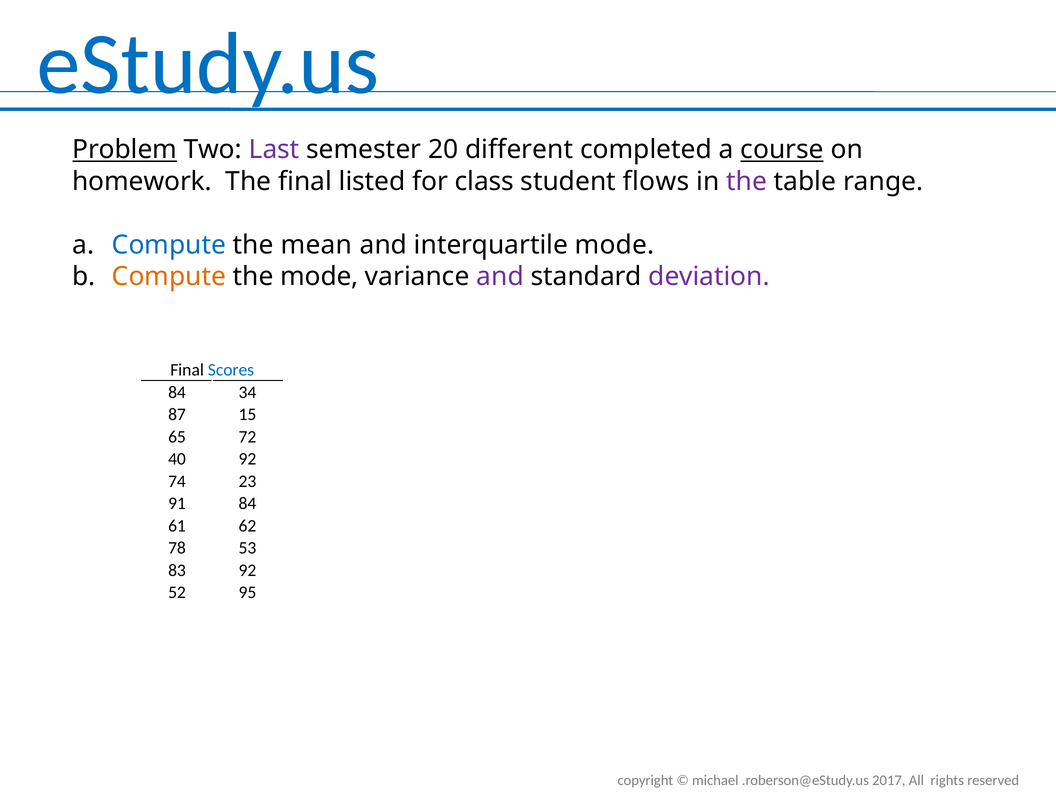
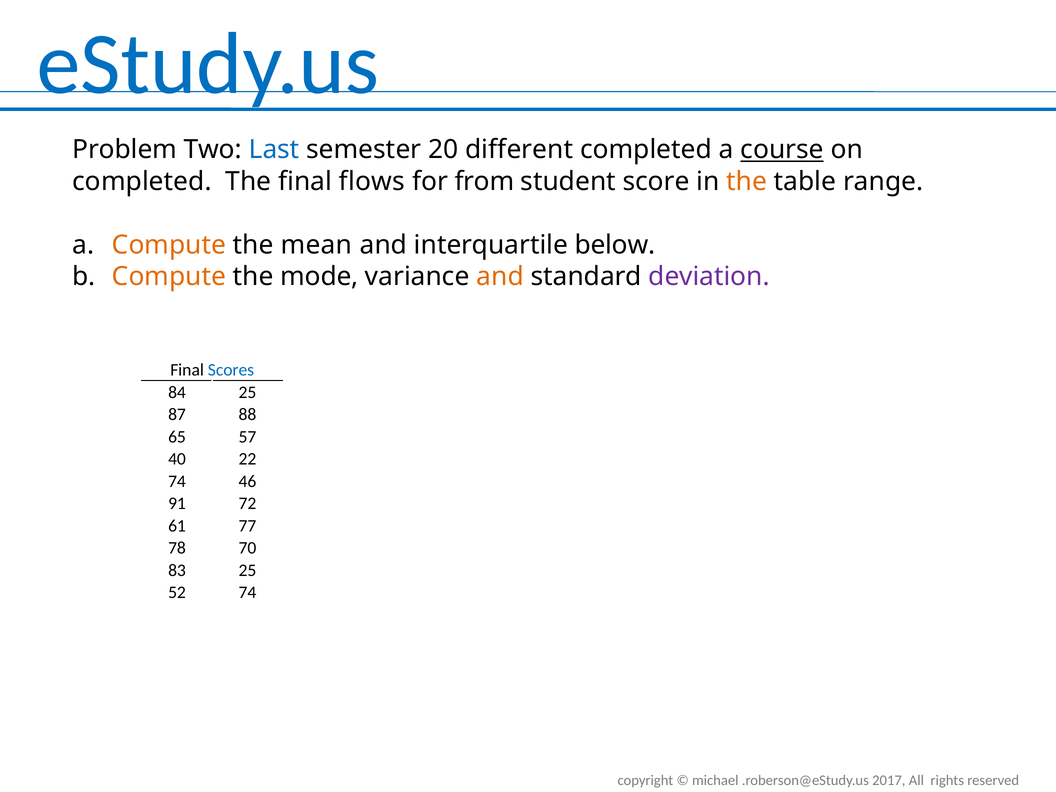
Problem underline: present -> none
Last colour: purple -> blue
homework at (142, 181): homework -> completed
listed: listed -> flows
class: class -> from
flows: flows -> score
the at (747, 181) colour: purple -> orange
Compute at (169, 245) colour: blue -> orange
interquartile mode: mode -> below
and at (500, 276) colour: purple -> orange
84 34: 34 -> 25
15: 15 -> 88
72: 72 -> 57
40 92: 92 -> 22
23: 23 -> 46
91 84: 84 -> 72
62: 62 -> 77
53: 53 -> 70
83 92: 92 -> 25
52 95: 95 -> 74
